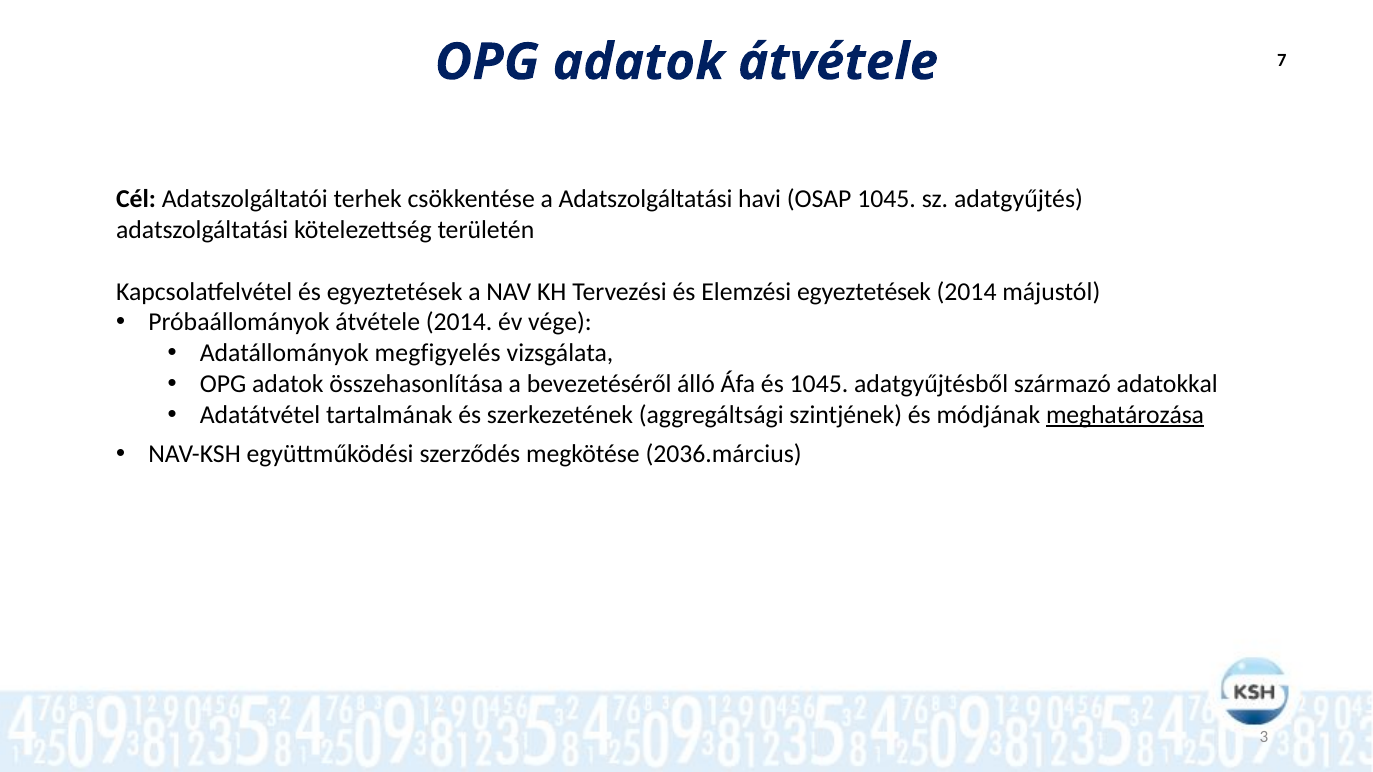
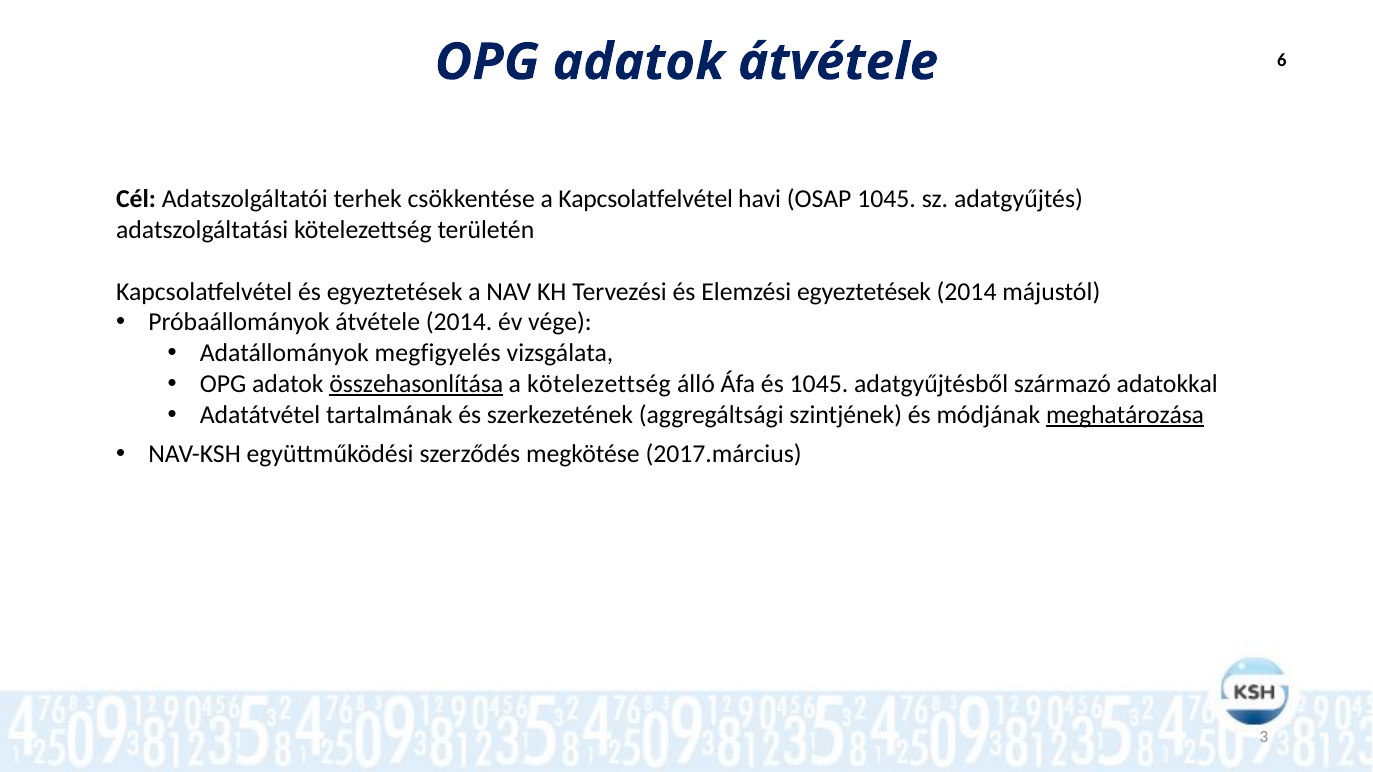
7: 7 -> 6
a Adatszolgáltatási: Adatszolgáltatási -> Kapcsolatfelvétel
összehasonlítása underline: none -> present
a bevezetéséről: bevezetéséről -> kötelezettség
2036.március: 2036.március -> 2017.március
